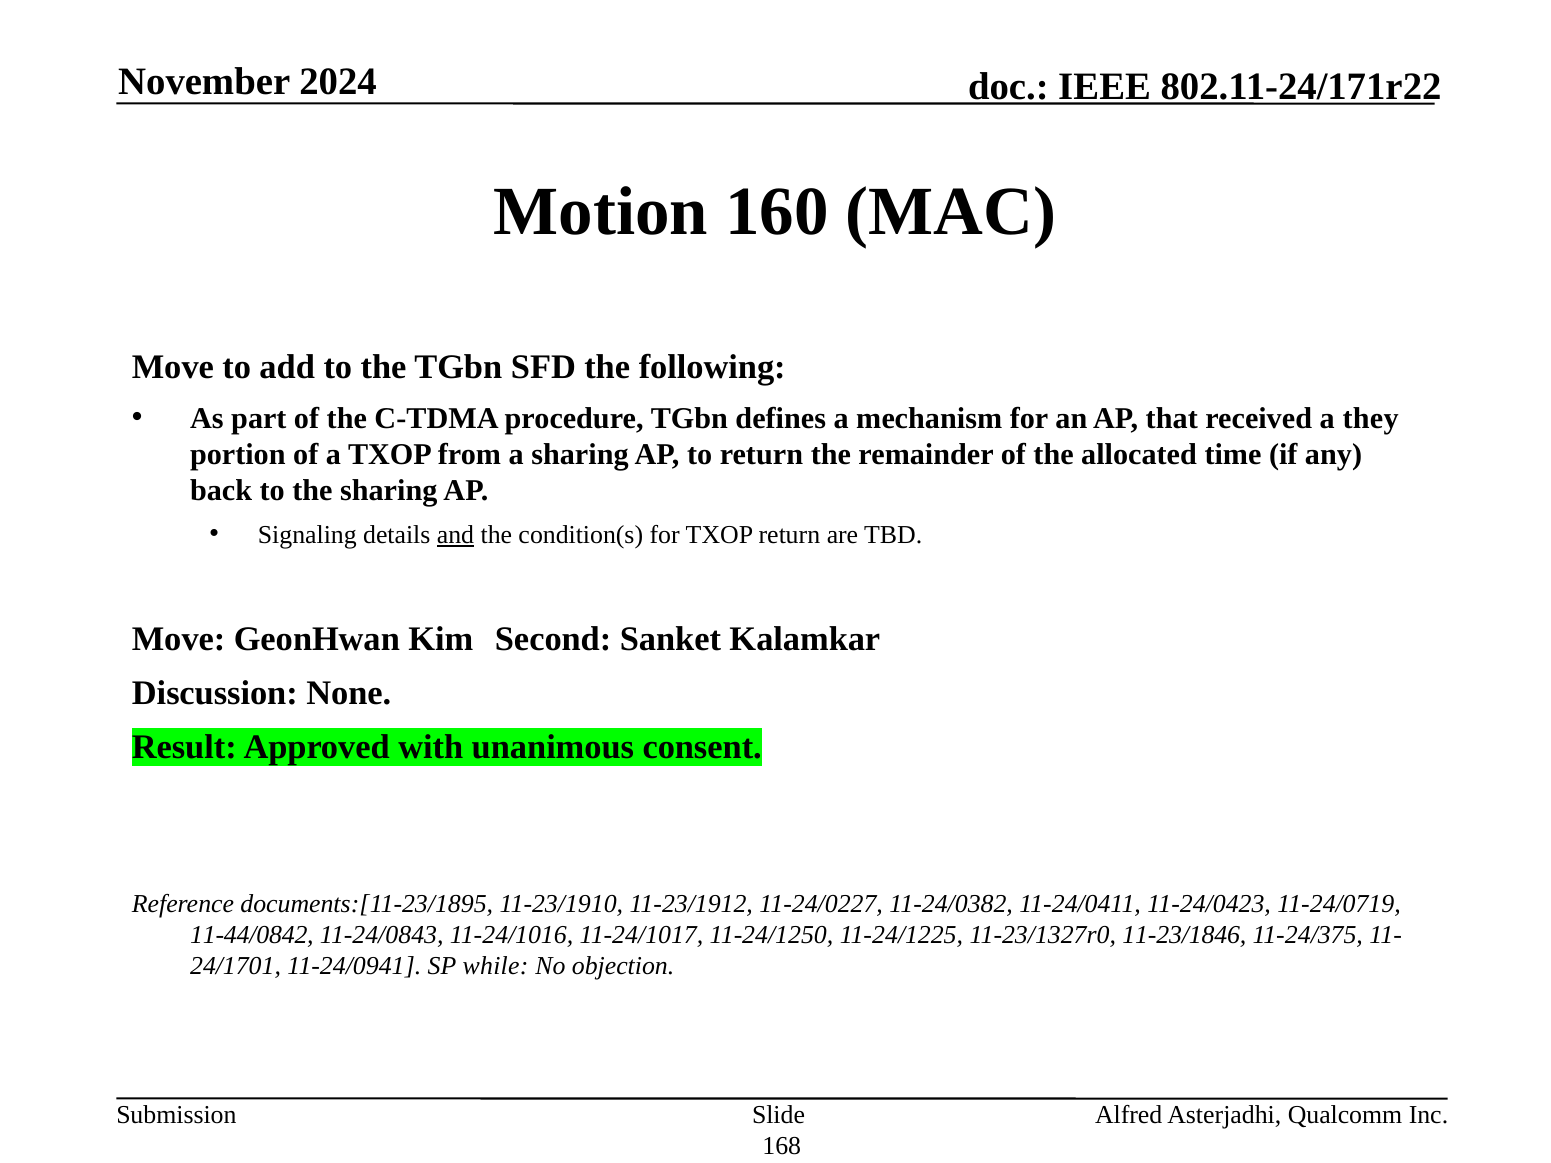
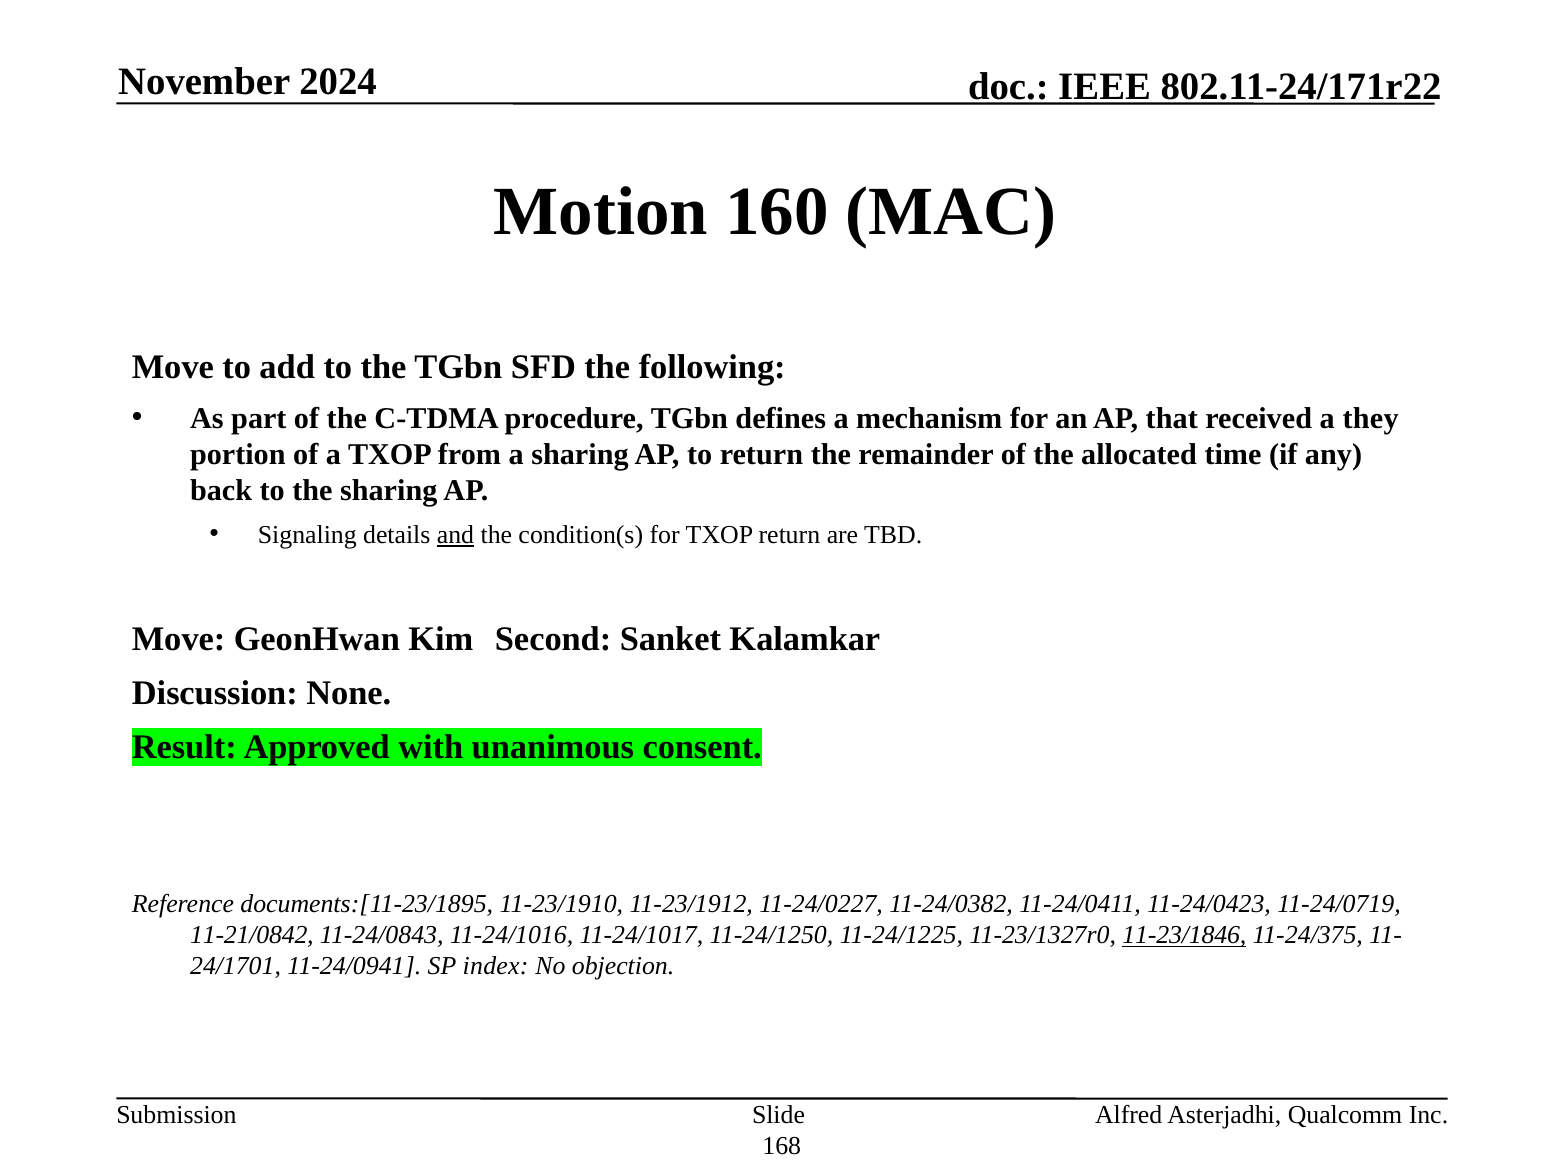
11-44/0842: 11-44/0842 -> 11-21/0842
11-23/1846 underline: none -> present
while: while -> index
